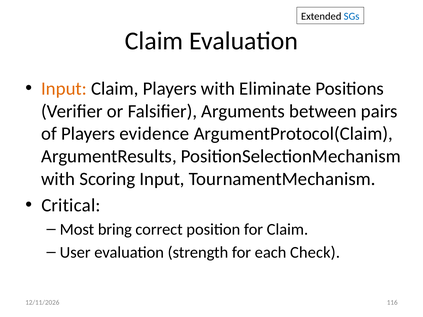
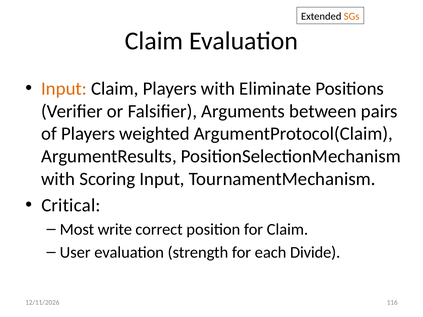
SGs colour: blue -> orange
evidence: evidence -> weighted
bring: bring -> write
Check: Check -> Divide
